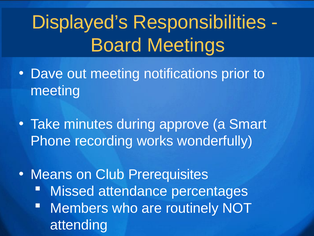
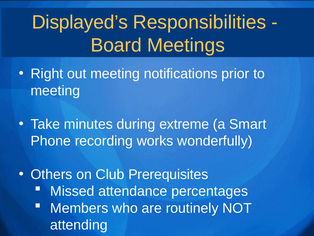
Dave: Dave -> Right
approve: approve -> extreme
Means: Means -> Others
